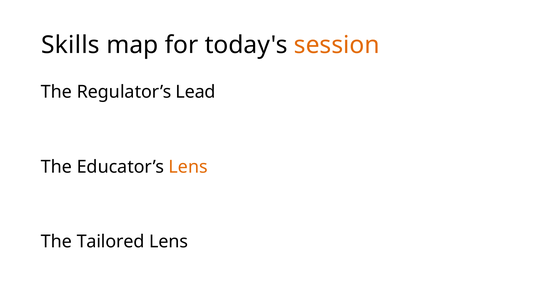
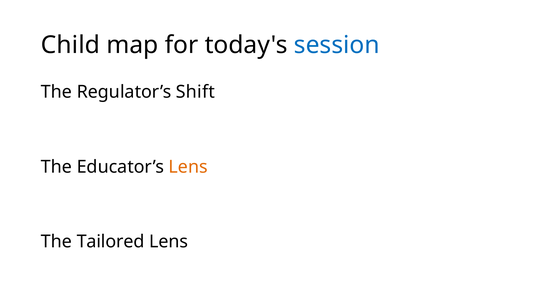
Skills: Skills -> Child
session colour: orange -> blue
Lead: Lead -> Shift
